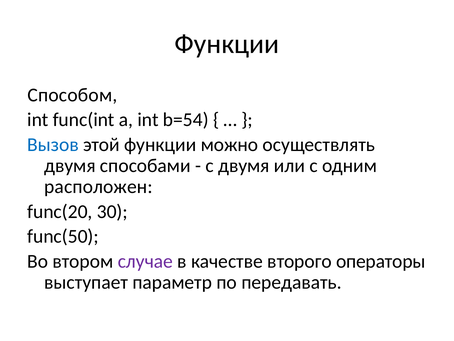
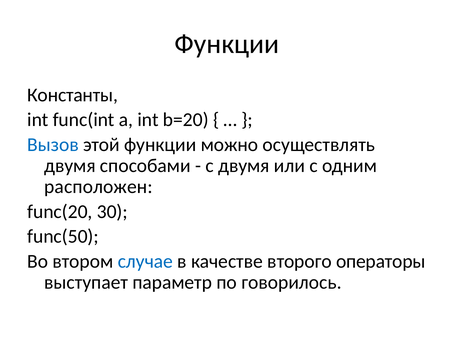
Способом: Способом -> Константы
b=54: b=54 -> b=20
случае colour: purple -> blue
передавать: передавать -> говорилось
